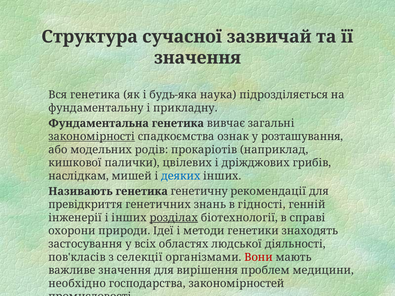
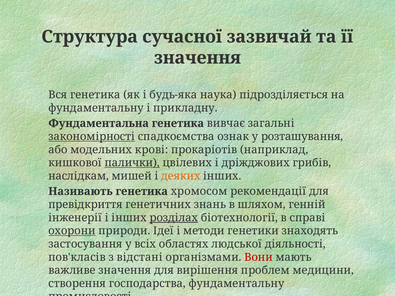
родів: родів -> крові
палички underline: none -> present
деяких colour: blue -> orange
генетичну: генетичну -> хромосом
гідності: гідності -> шляхом
охорони underline: none -> present
селекції: селекції -> відстані
необхідно: необхідно -> створення
господарства закономірностей: закономірностей -> фундаментальну
